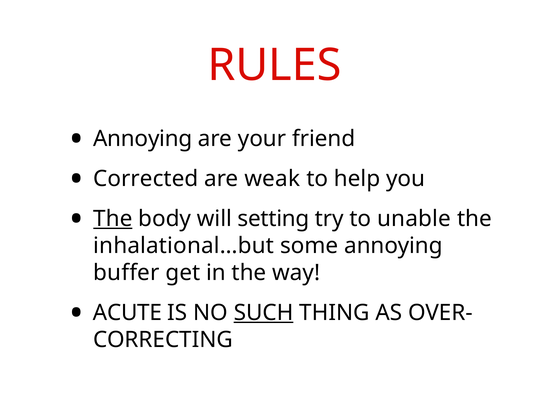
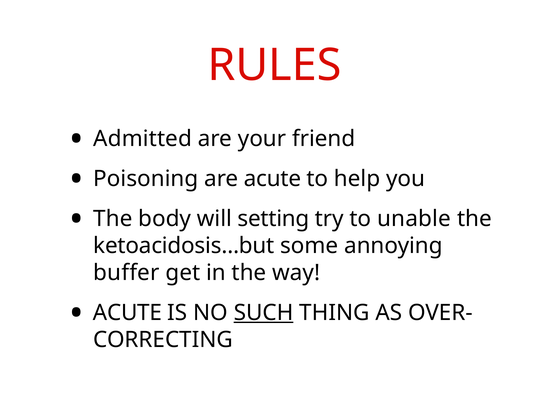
Annoying at (143, 139): Annoying -> Admitted
Corrected: Corrected -> Poisoning
are weak: weak -> acute
The at (113, 218) underline: present -> none
inhalational…but: inhalational…but -> ketoacidosis…but
